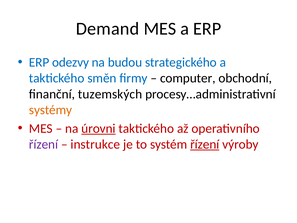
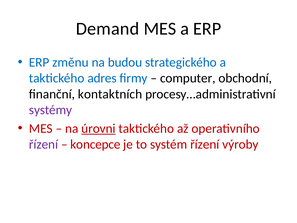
odezvy: odezvy -> změnu
směn: směn -> adres
tuzemských: tuzemských -> kontaktních
systémy colour: orange -> purple
instrukce: instrukce -> koncepce
řízení at (205, 144) underline: present -> none
